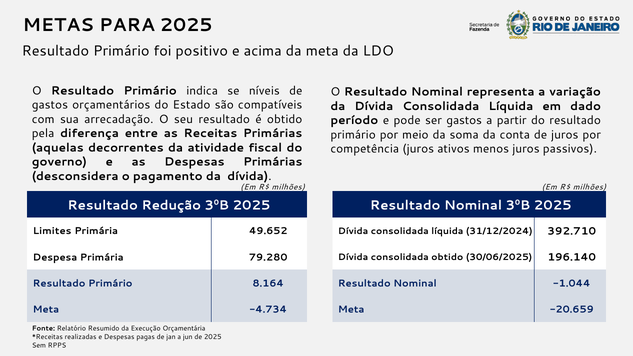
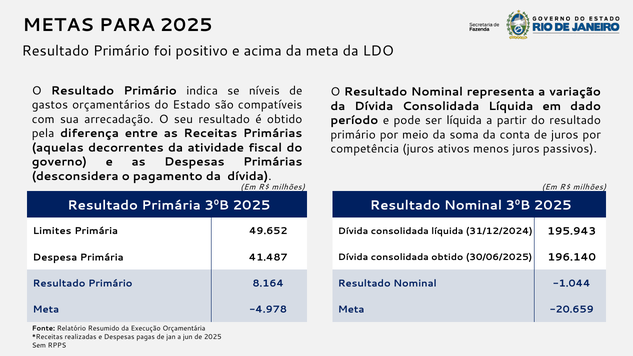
ser gastos: gastos -> líquida
Resultado Redução: Redução -> Primária
392.710: 392.710 -> 195.943
79.280: 79.280 -> 41.487
-4.734: -4.734 -> -4.978
